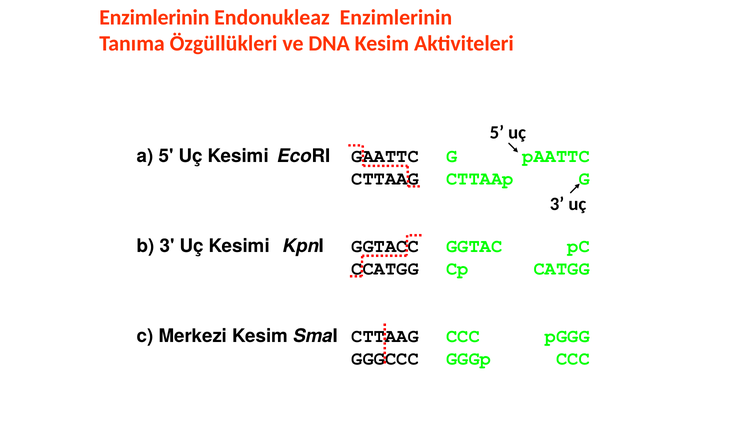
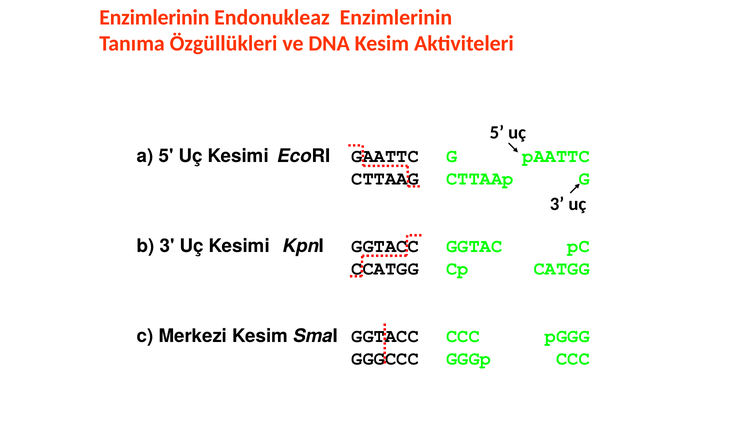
SmaI CTTAAG: CTTAAG -> GGTACC
